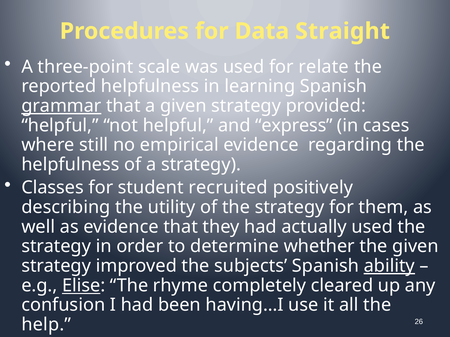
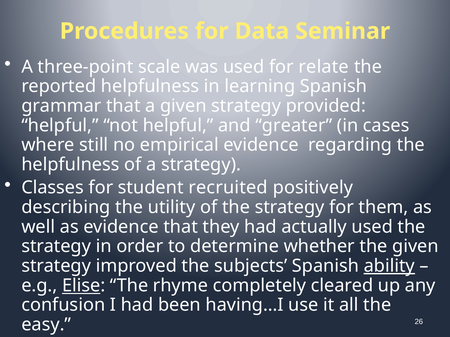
Straight: Straight -> Seminar
grammar underline: present -> none
express: express -> greater
help: help -> easy
